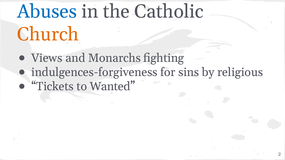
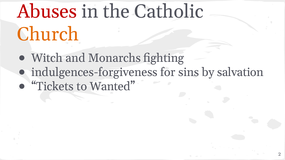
Abuses colour: blue -> red
Views: Views -> Witch
religious: religious -> salvation
